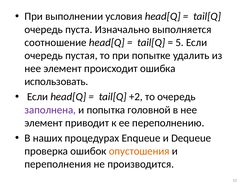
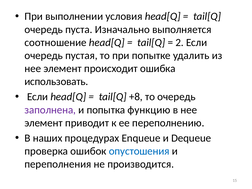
5: 5 -> 2
+2: +2 -> +8
головной: головной -> функцию
опустошения colour: orange -> blue
